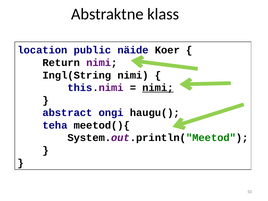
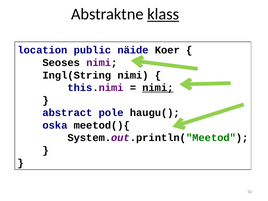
klass underline: none -> present
Return: Return -> Seoses
ongi: ongi -> pole
teha: teha -> oska
